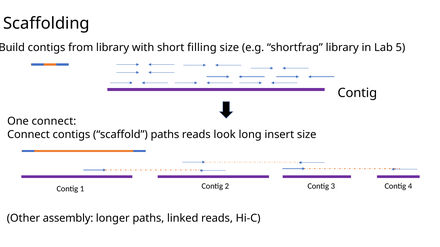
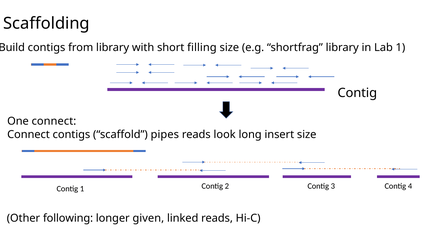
Lab 5: 5 -> 1
scaffold paths: paths -> pipes
assembly: assembly -> following
longer paths: paths -> given
